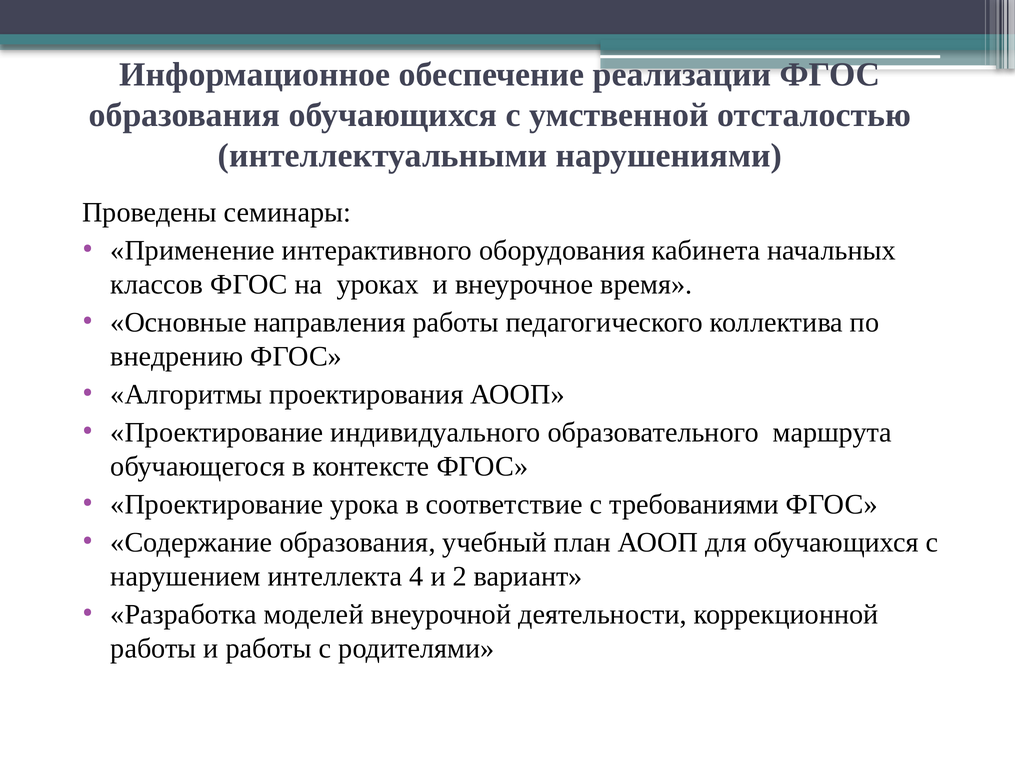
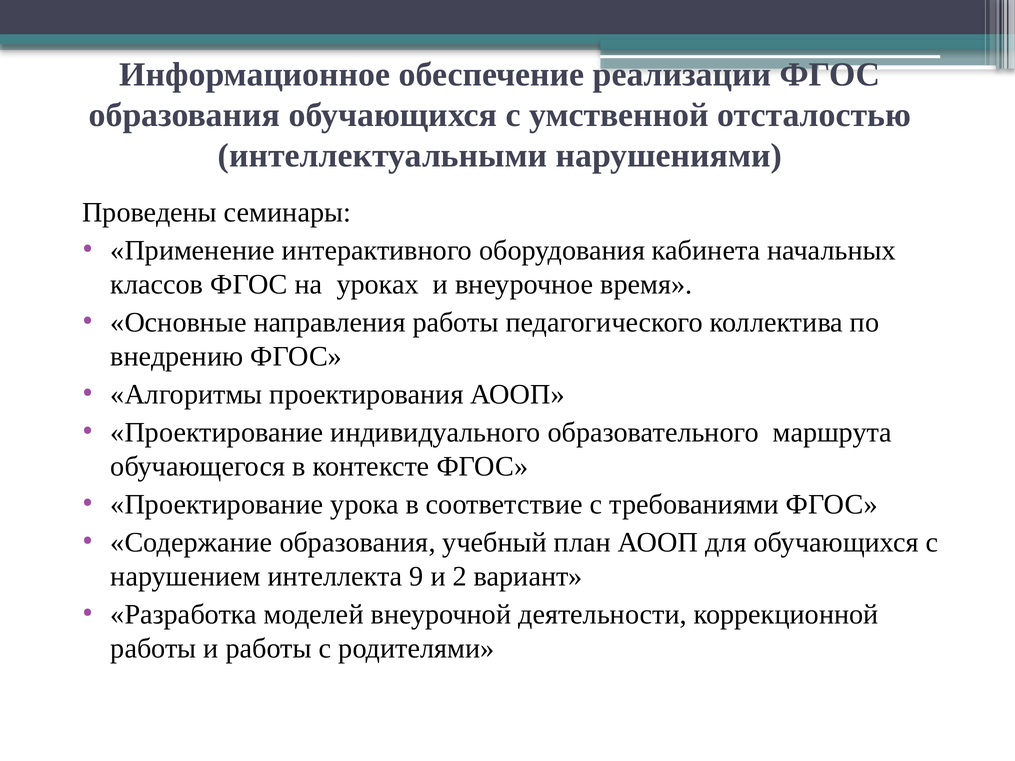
4: 4 -> 9
